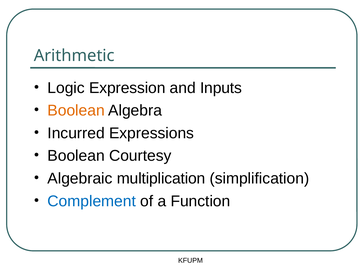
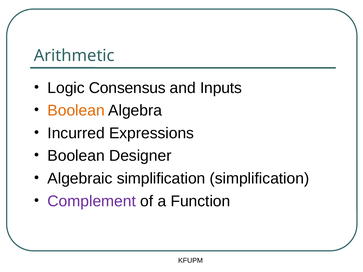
Expression: Expression -> Consensus
Courtesy: Courtesy -> Designer
Algebraic multiplication: multiplication -> simplification
Complement colour: blue -> purple
